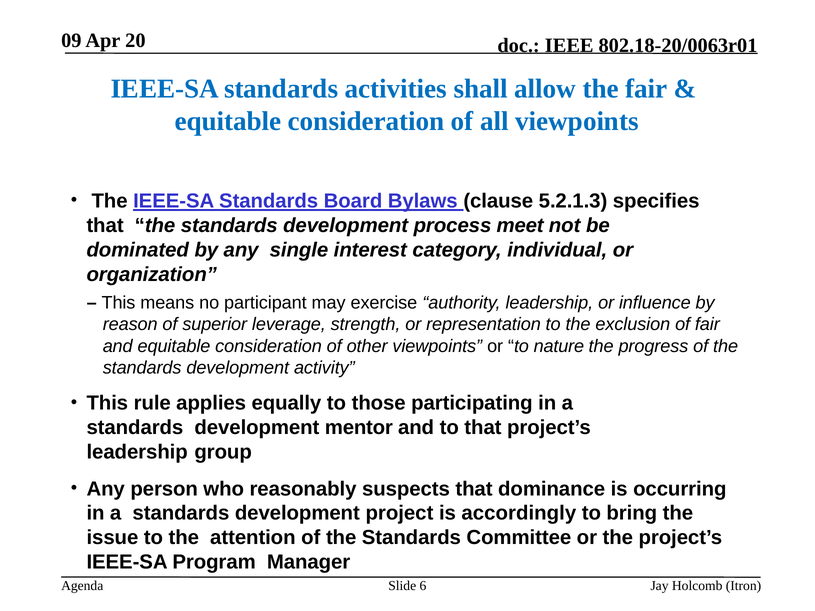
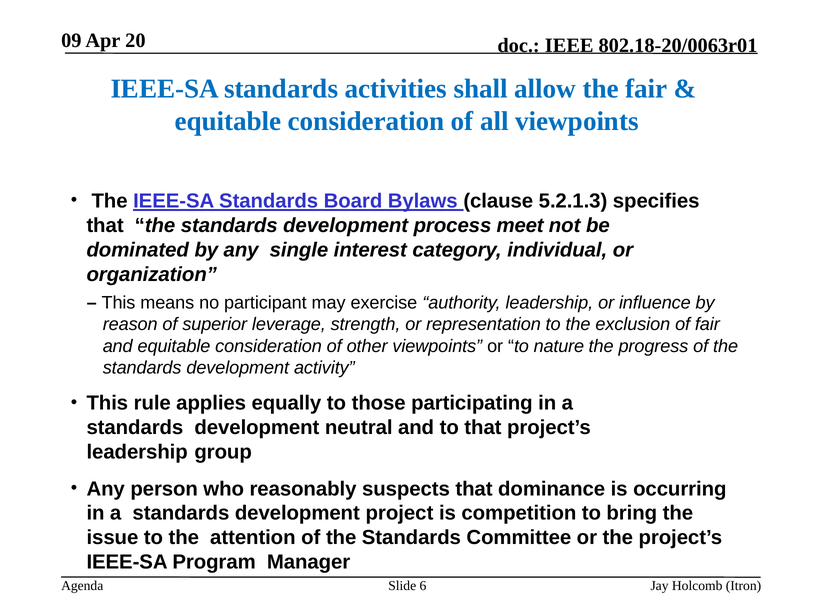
mentor: mentor -> neutral
accordingly: accordingly -> competition
